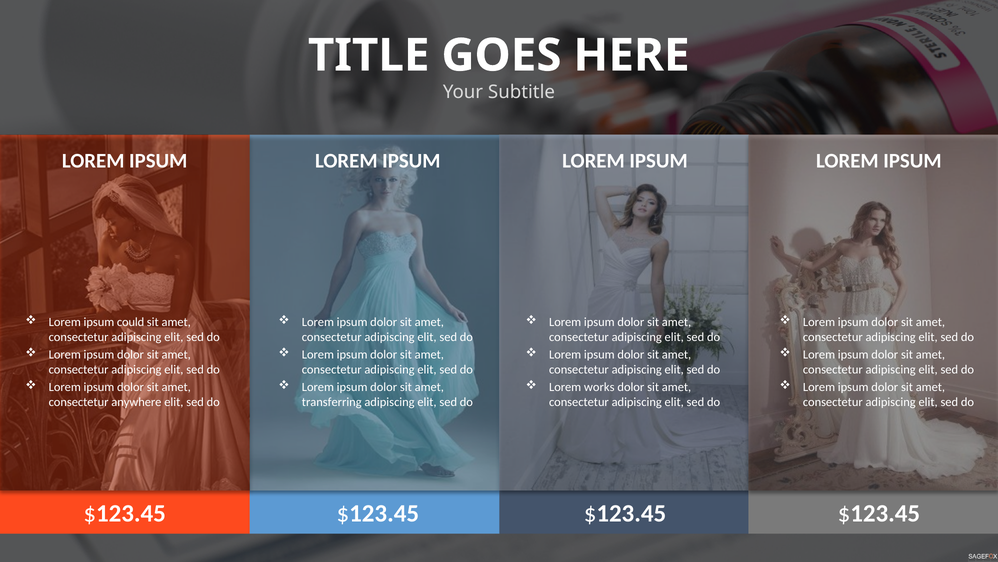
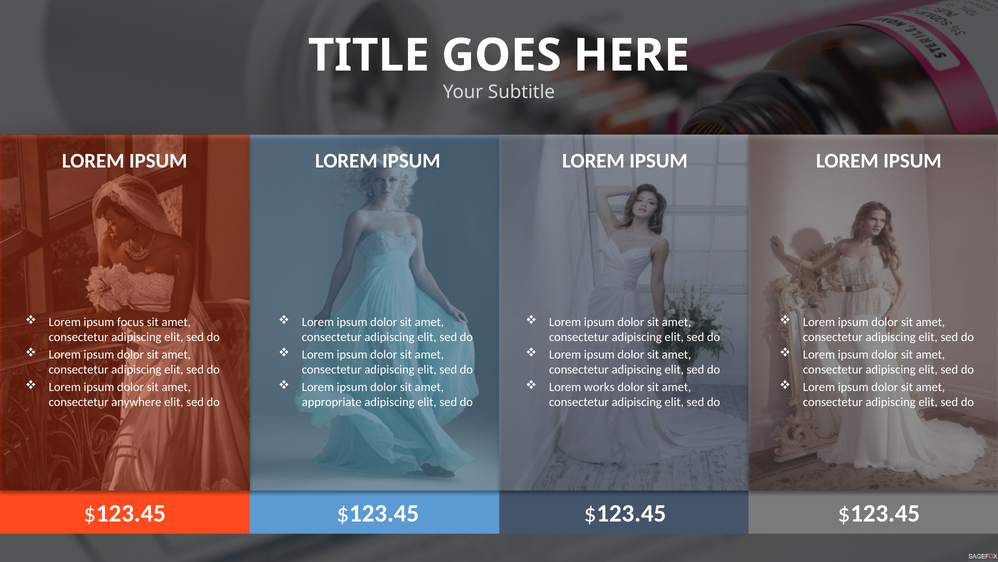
could: could -> focus
transferring: transferring -> appropriate
